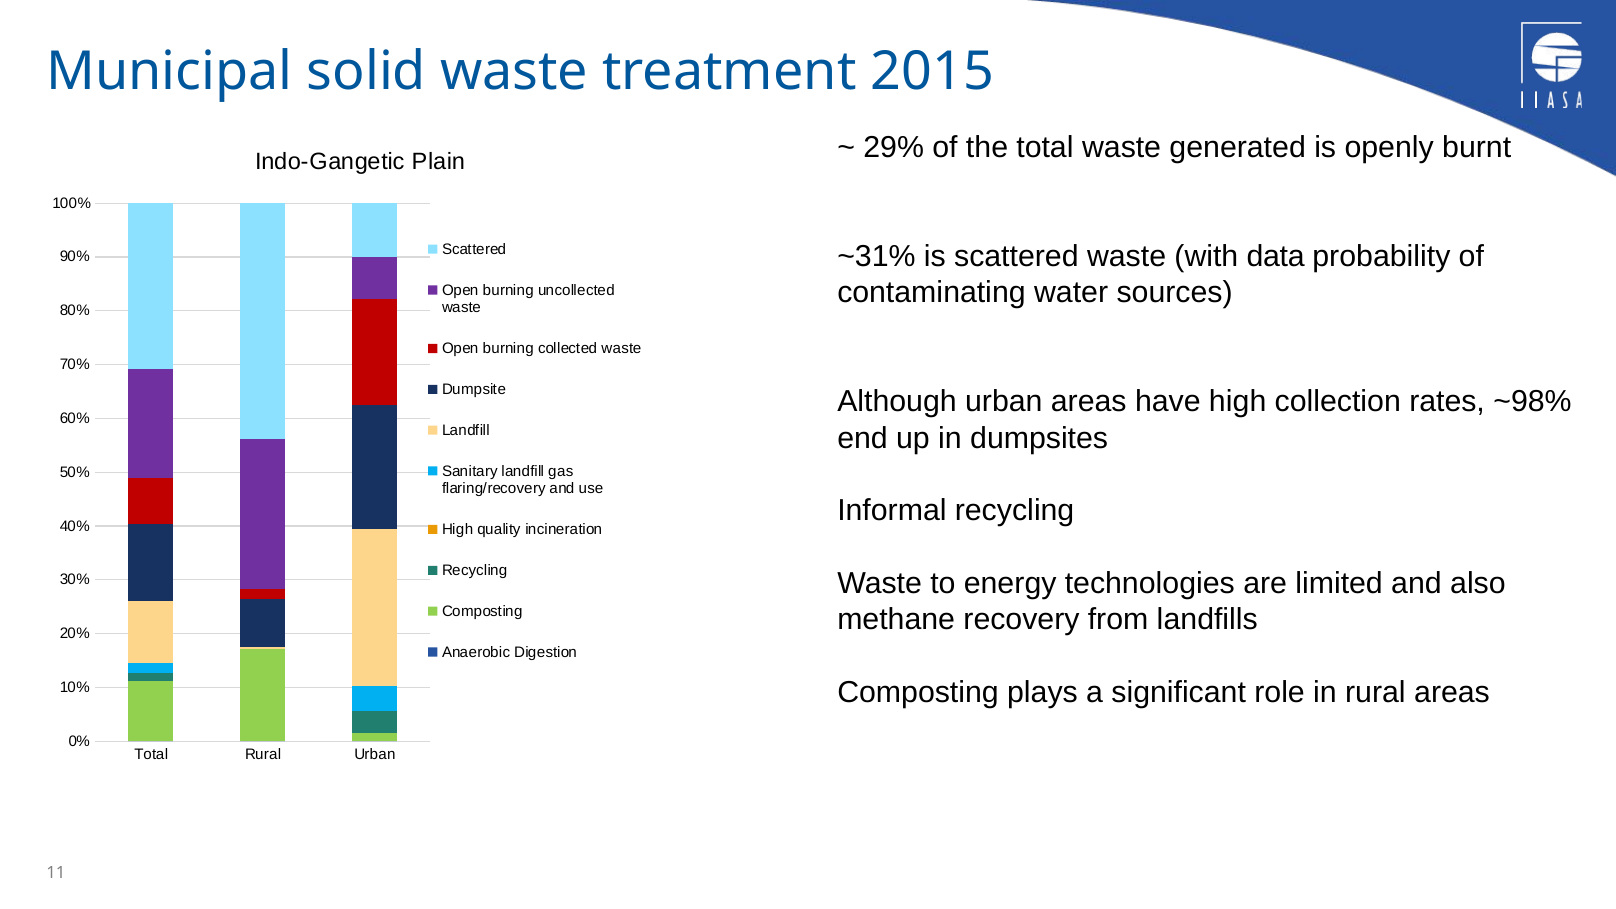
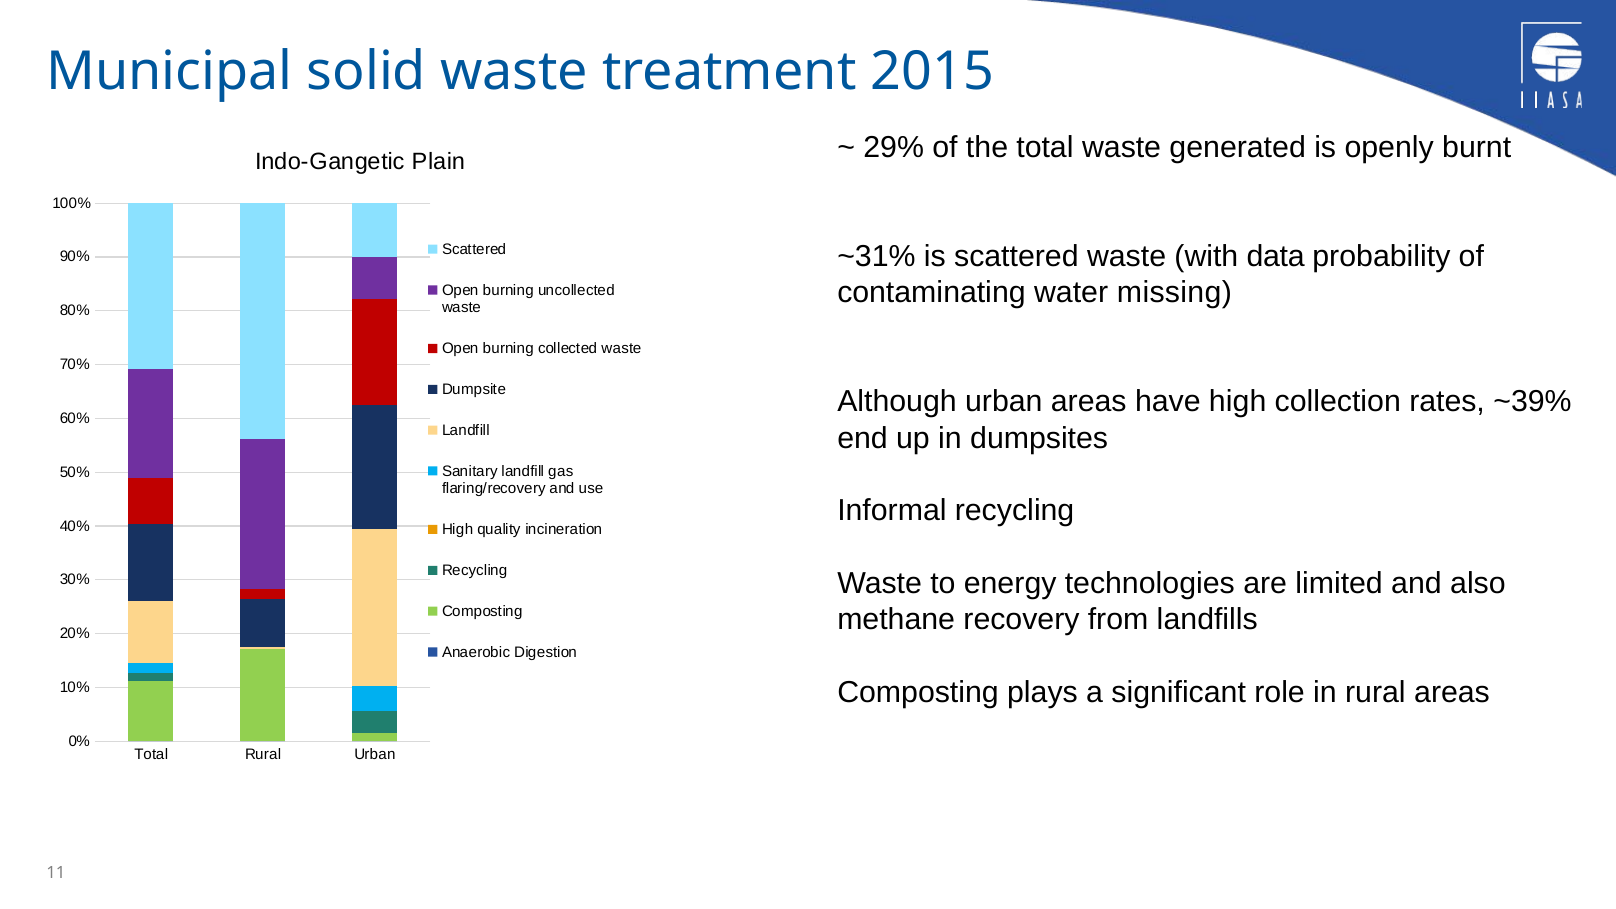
sources: sources -> missing
~98%: ~98% -> ~39%
